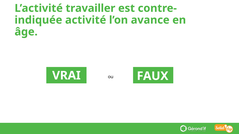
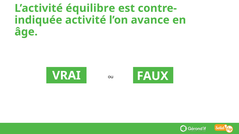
travailler: travailler -> équilibre
